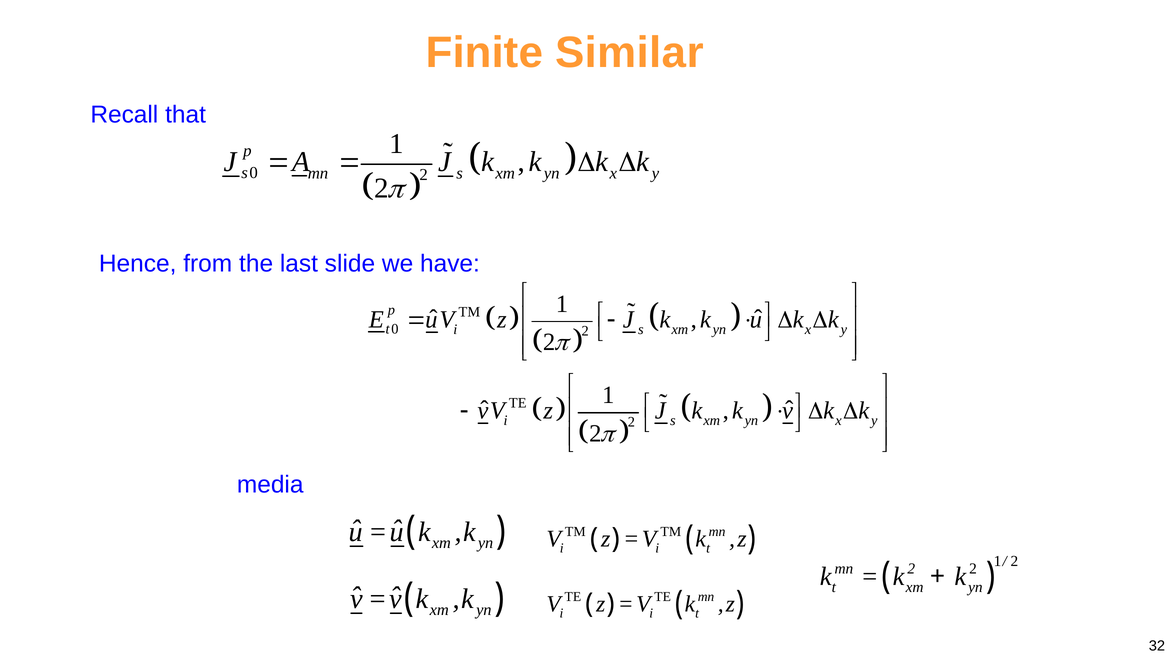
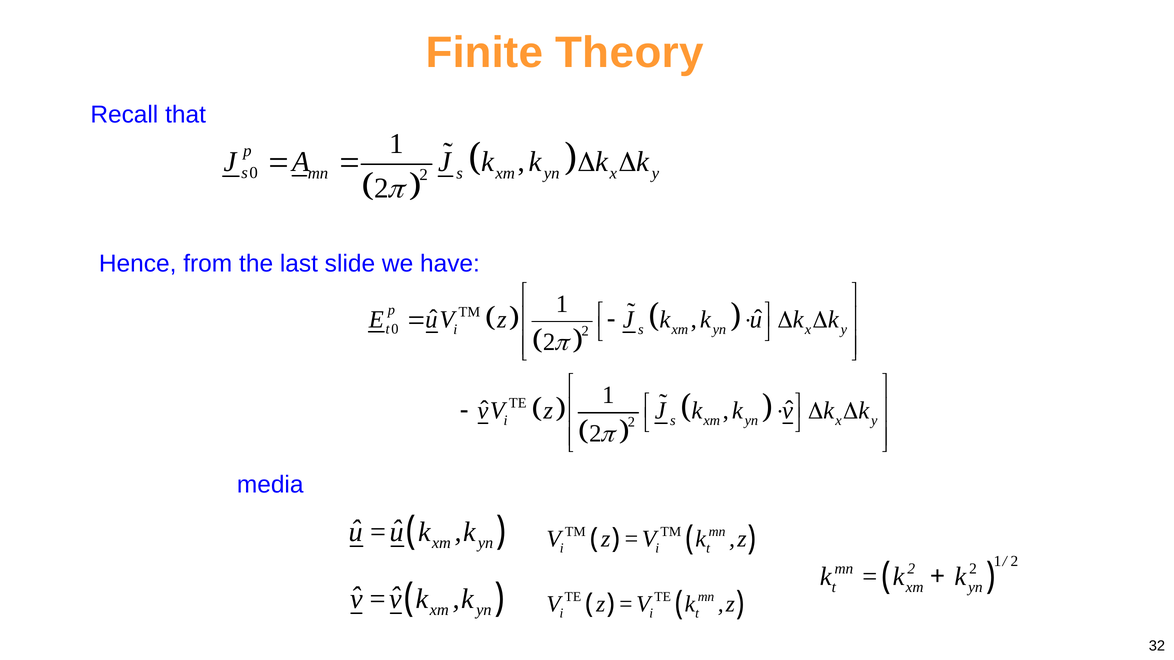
Similar: Similar -> Theory
